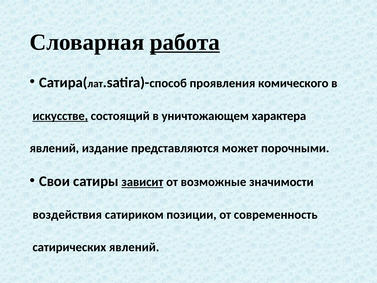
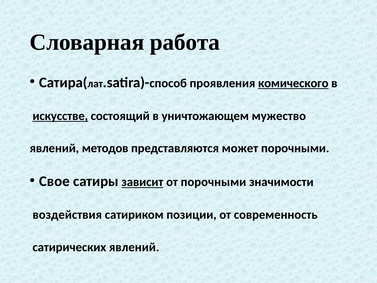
работа underline: present -> none
комического underline: none -> present
характера: характера -> мужество
издание: издание -> методов
Свои: Свои -> Свое
от возможные: возможные -> порочными
